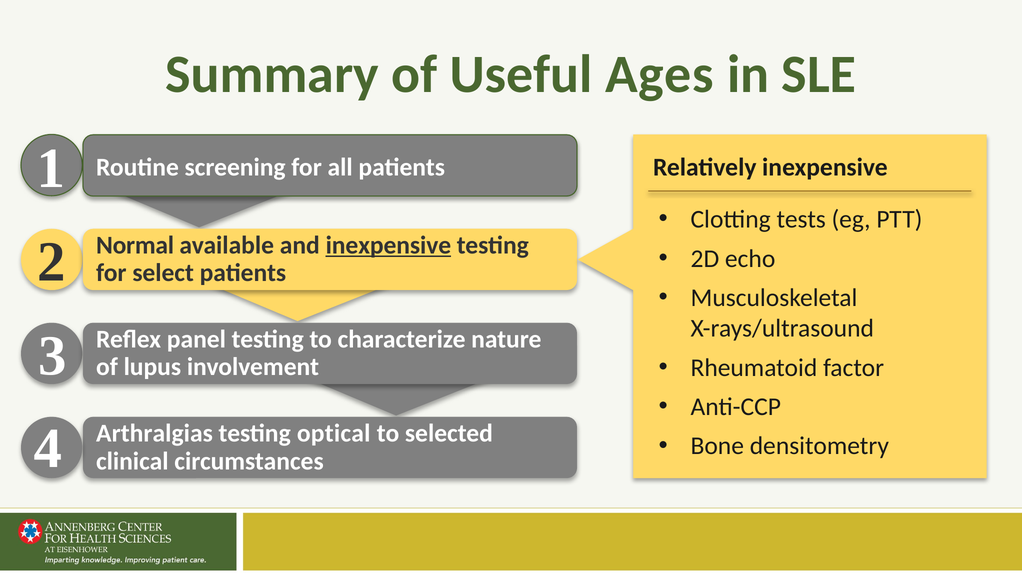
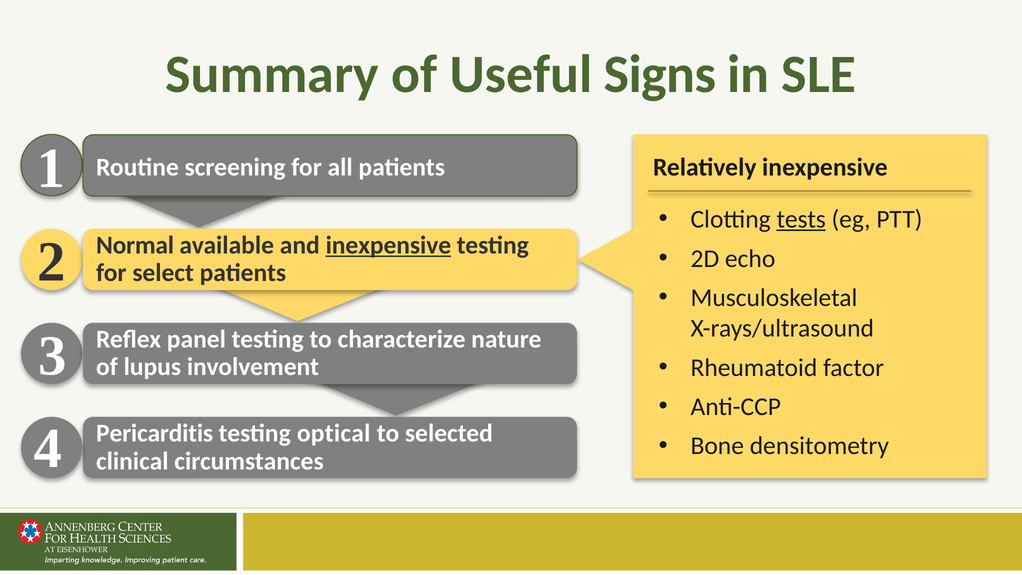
Ages: Ages -> Signs
tests underline: none -> present
Arthralgias: Arthralgias -> Pericarditis
